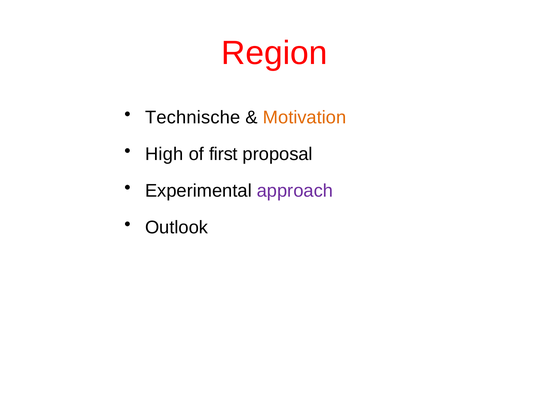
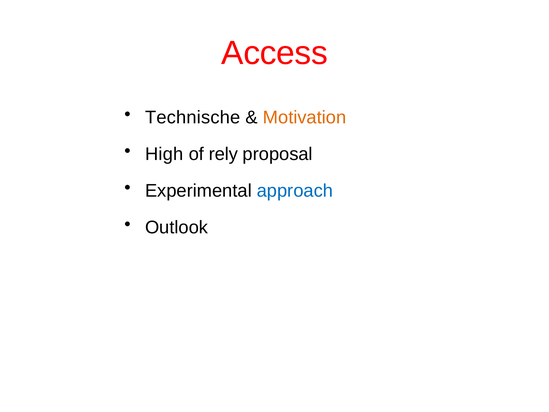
Region: Region -> Access
first: first -> rely
approach colour: purple -> blue
